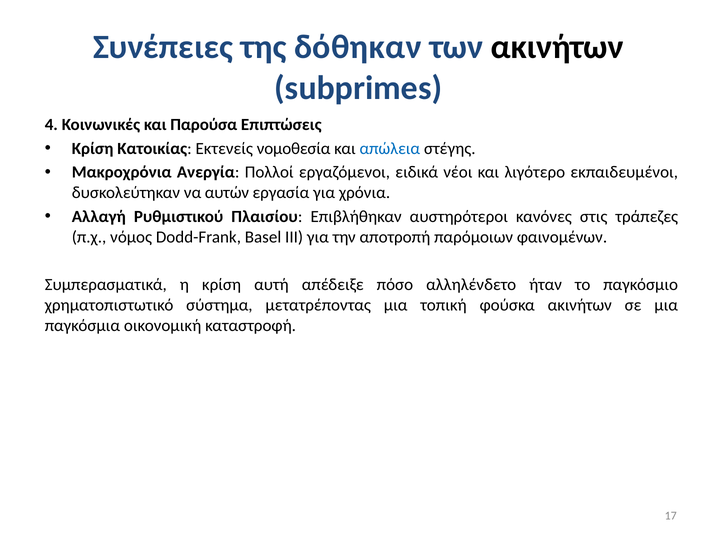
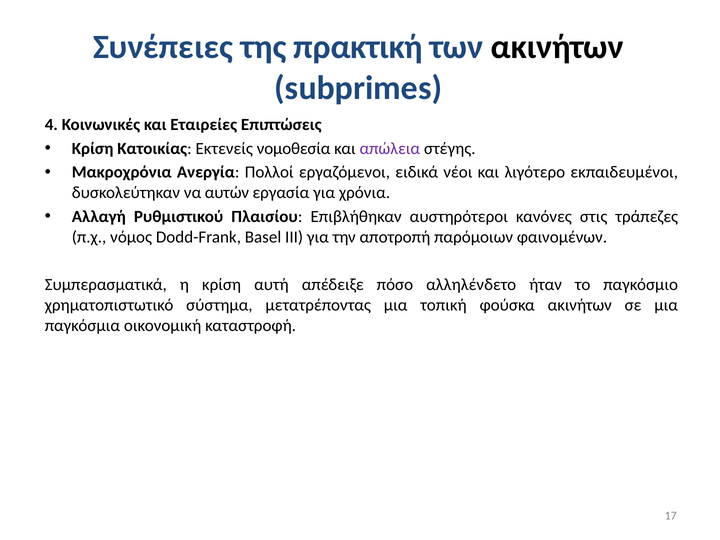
δόθηκαν: δόθηκαν -> πρακτική
Παρούσα: Παρούσα -> Εταιρείες
απώλεια colour: blue -> purple
